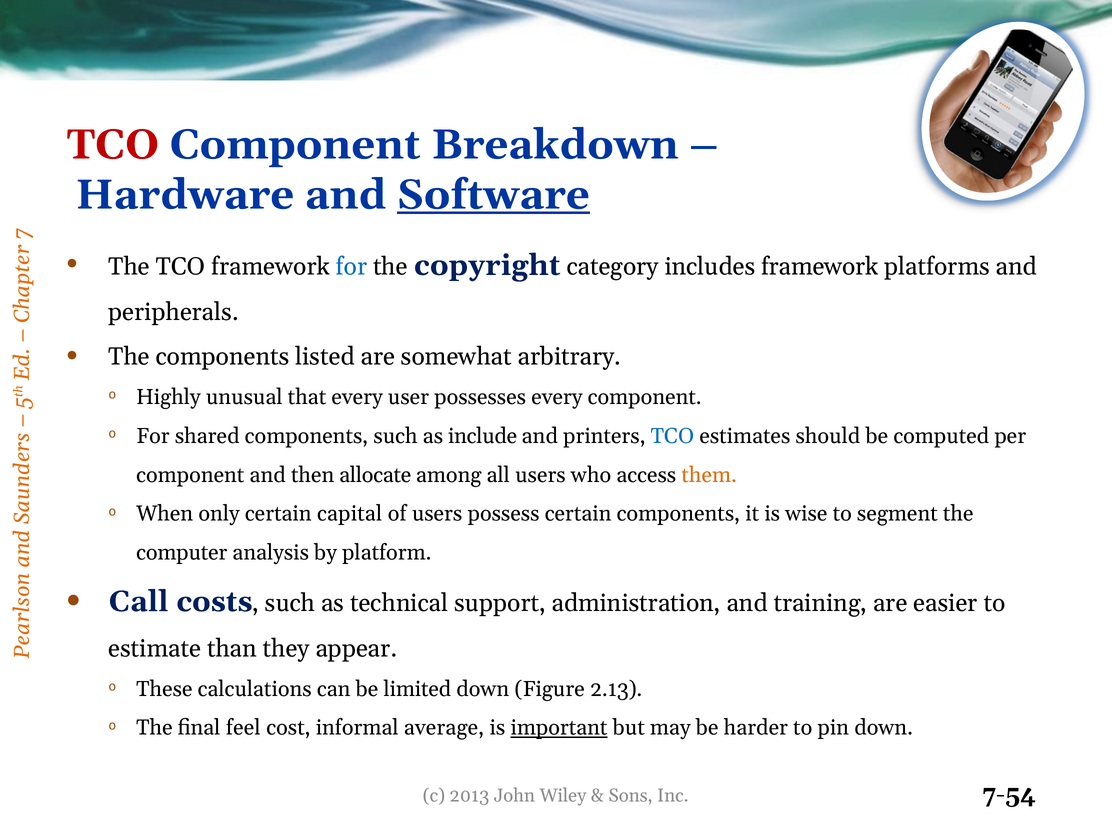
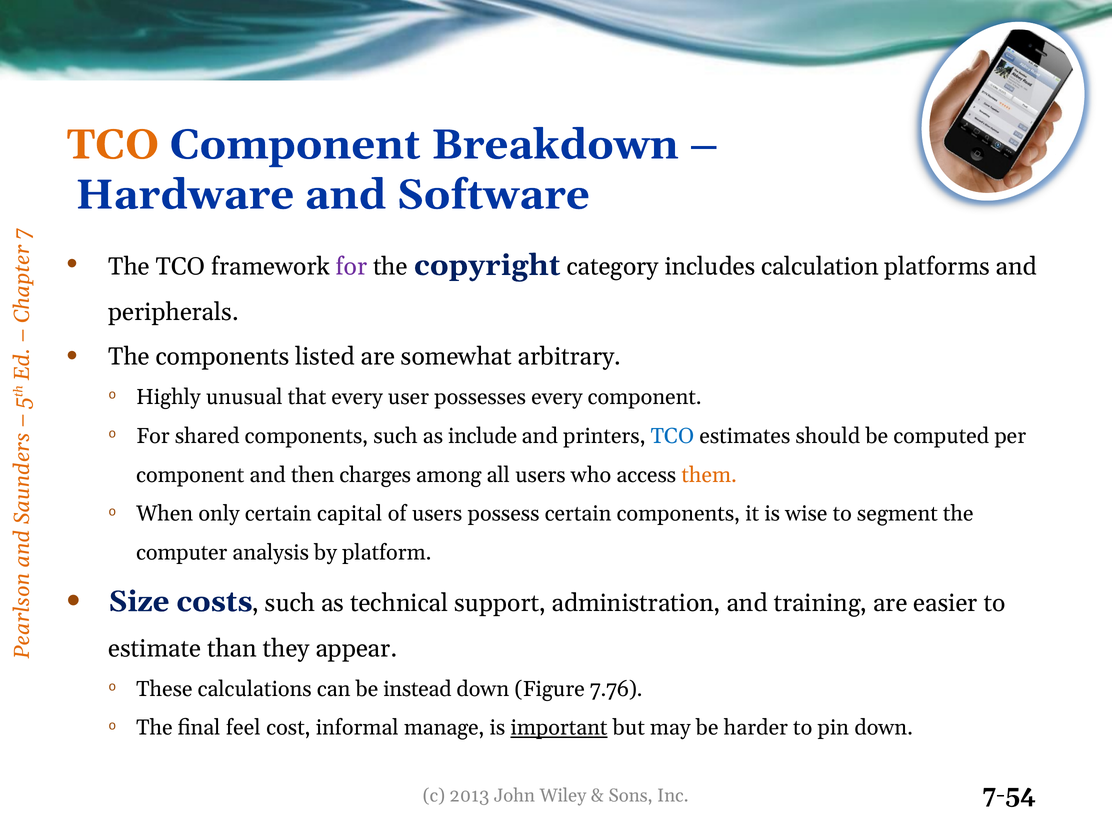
TCO at (113, 145) colour: red -> orange
Software underline: present -> none
for at (351, 267) colour: blue -> purple
includes framework: framework -> calculation
allocate: allocate -> charges
Call: Call -> Size
limited: limited -> instead
2.13: 2.13 -> 7.76
average: average -> manage
